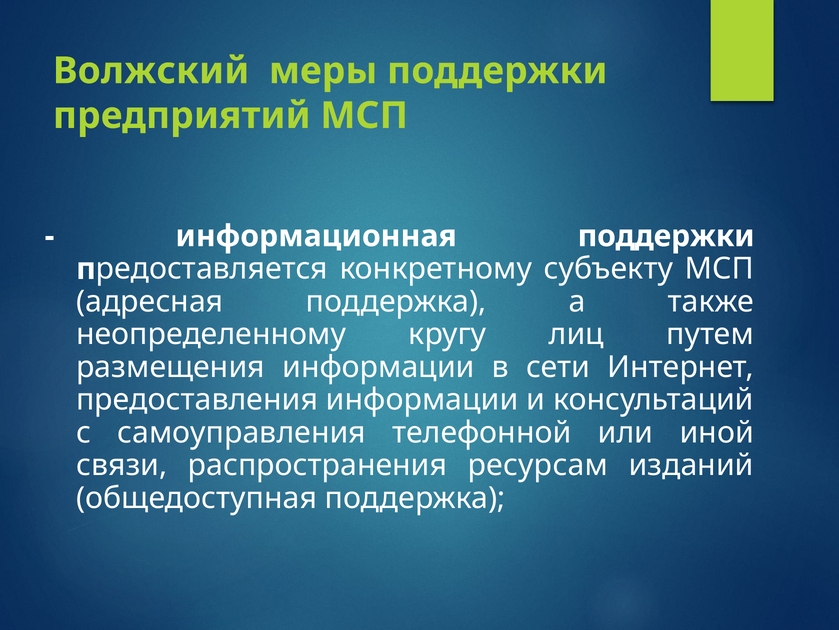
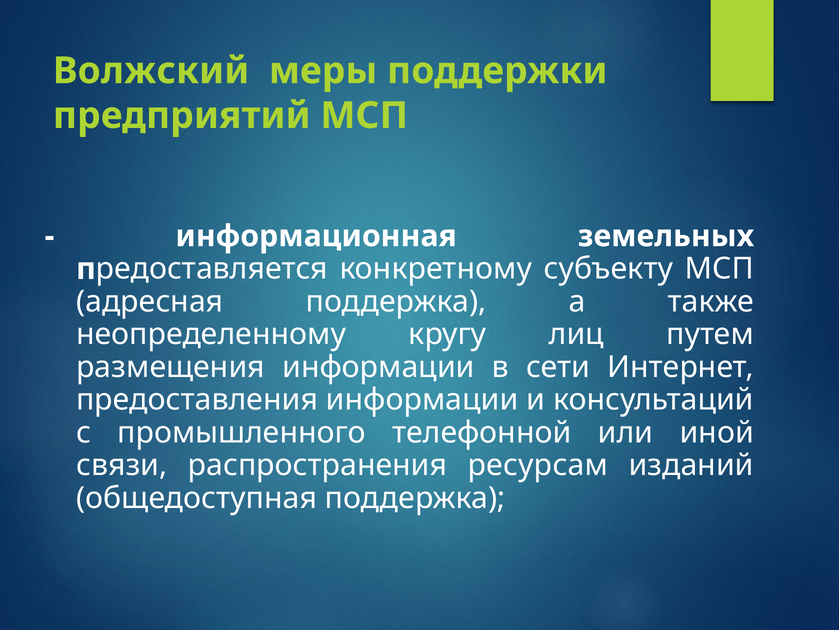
информационная поддержки: поддержки -> земельных
самоуправления: самоуправления -> промышленного
